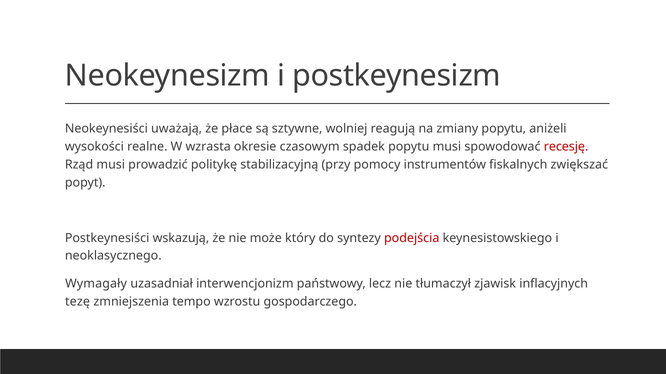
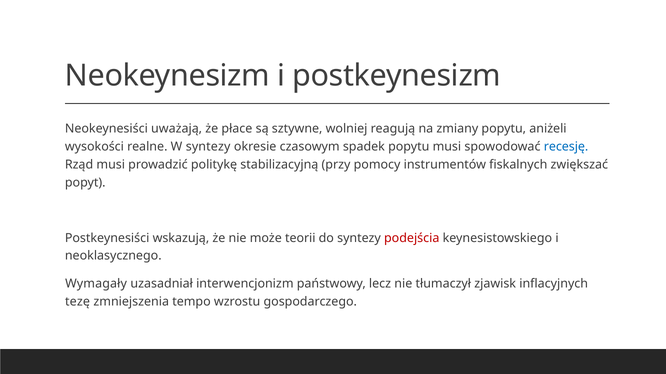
W wzrasta: wzrasta -> syntezy
recesję colour: red -> blue
który: który -> teorii
